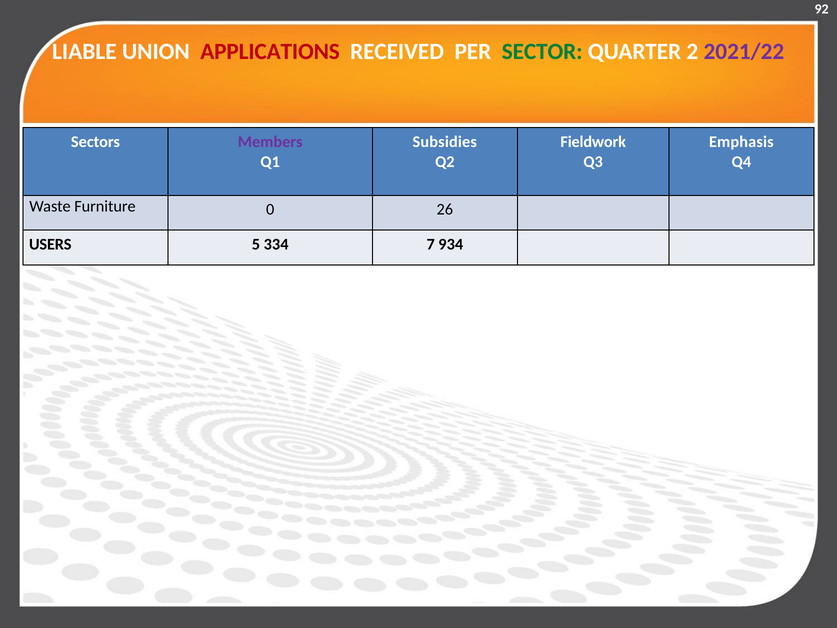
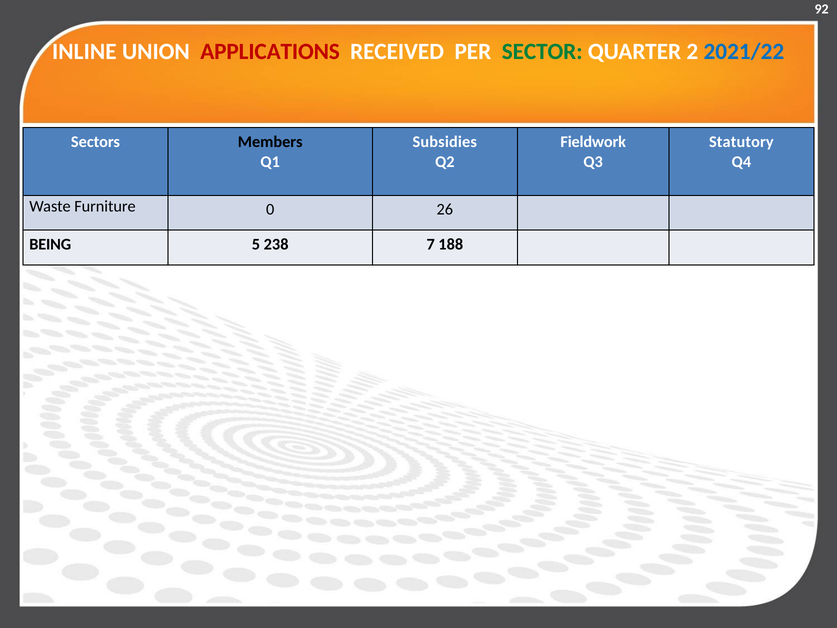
LIABLE: LIABLE -> INLINE
2021/22 colour: purple -> blue
Members colour: purple -> black
Emphasis: Emphasis -> Statutory
USERS: USERS -> BEING
334: 334 -> 238
934: 934 -> 188
